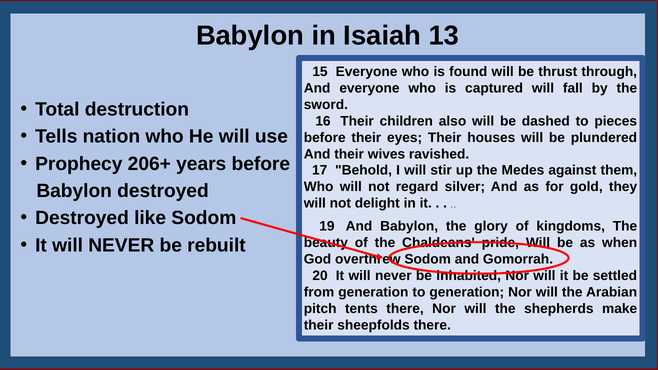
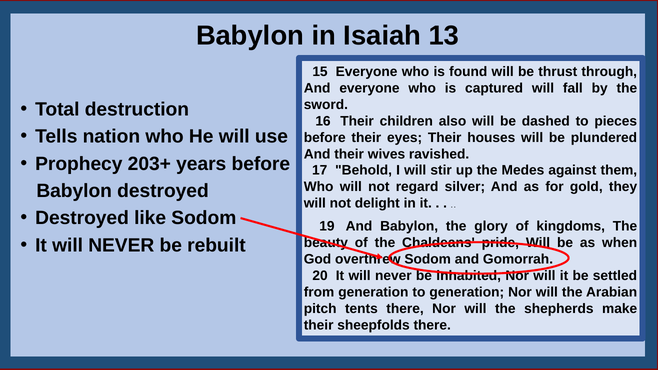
206+: 206+ -> 203+
